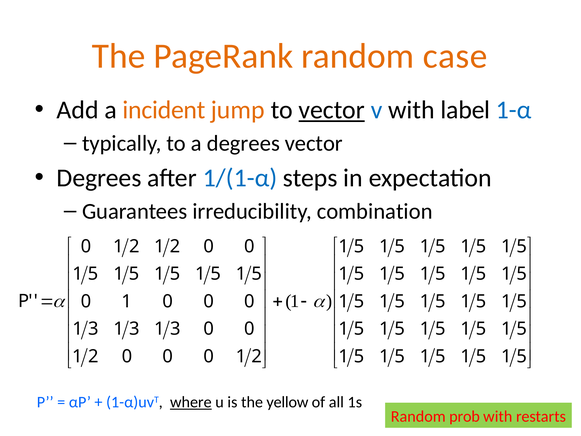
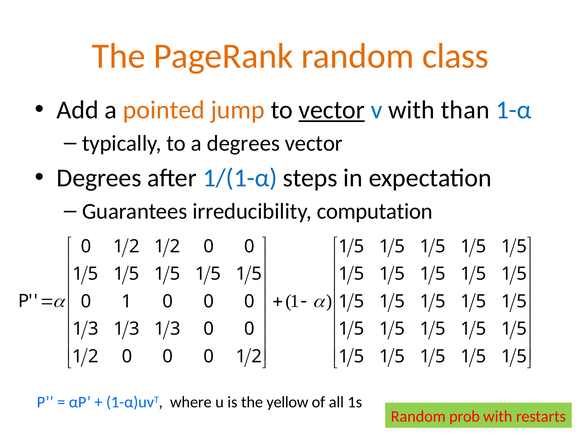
case: case -> class
incident: incident -> pointed
label: label -> than
combination: combination -> computation
where underline: present -> none
